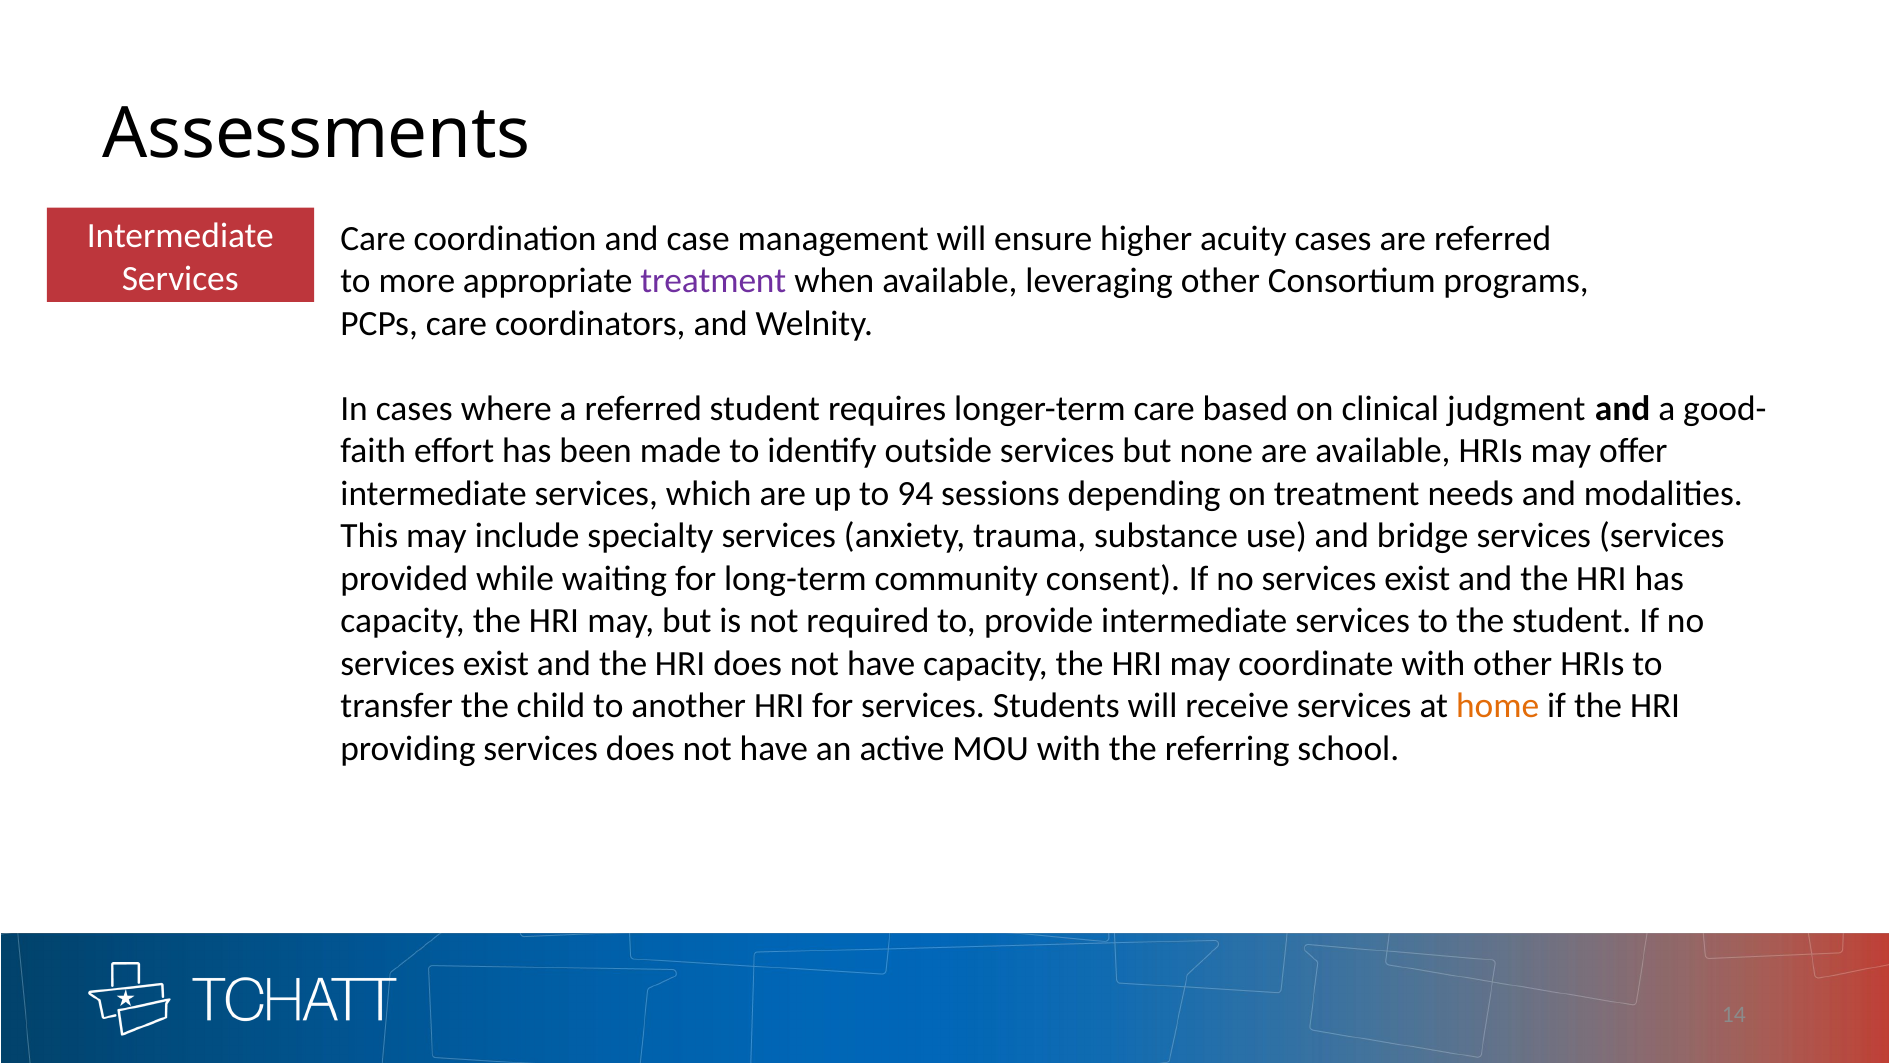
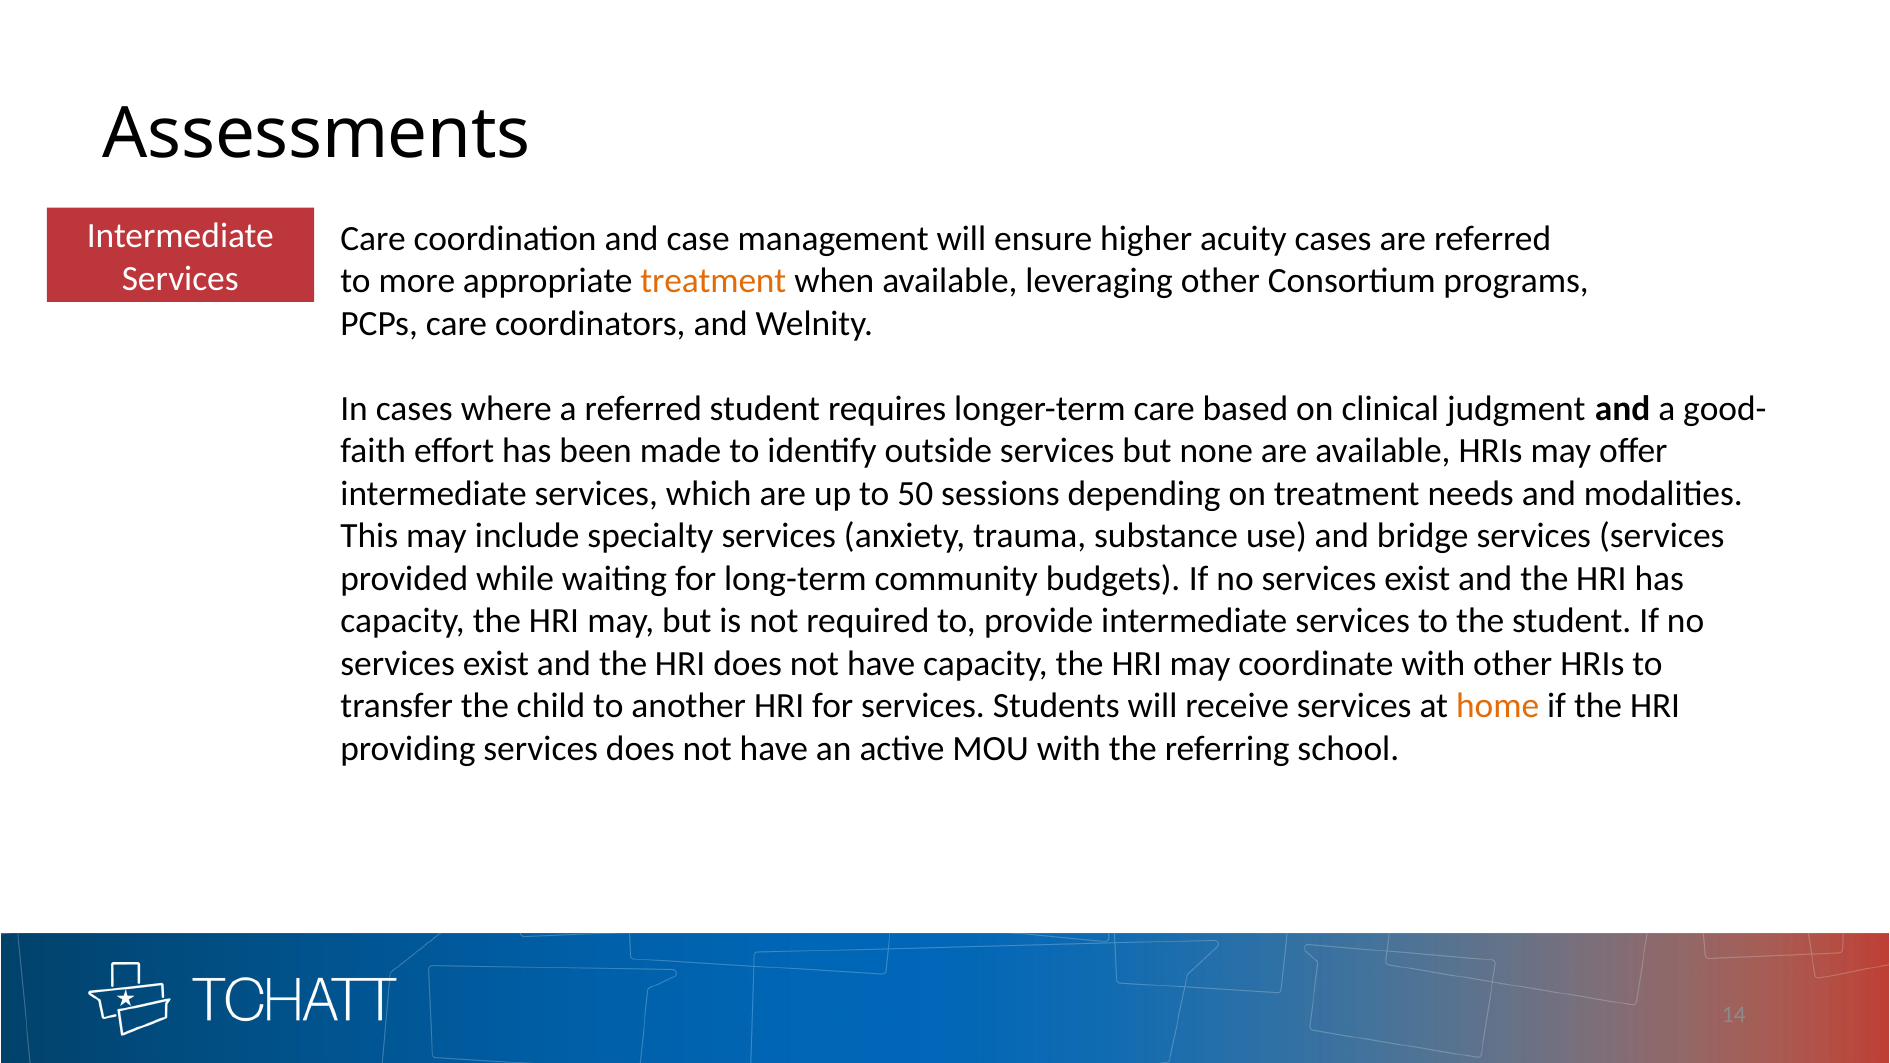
treatment at (713, 281) colour: purple -> orange
94: 94 -> 50
consent: consent -> budgets
